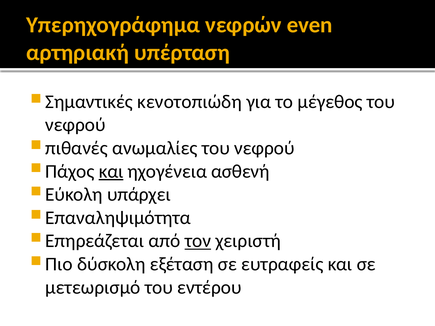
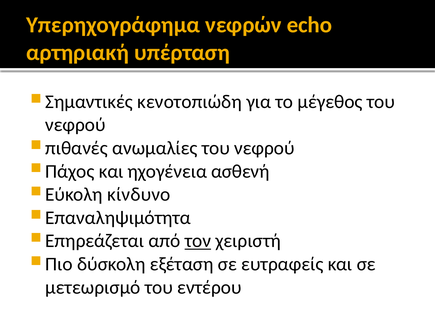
even: even -> echo
και at (111, 171) underline: present -> none
υπάρχει: υπάρχει -> κίνδυνο
